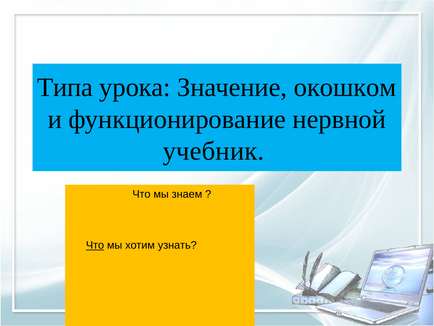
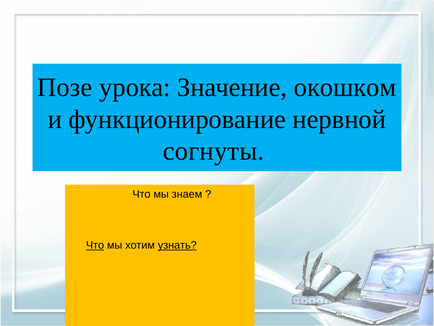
Типа: Типа -> Позе
учебник: учебник -> согнуты
узнать underline: none -> present
